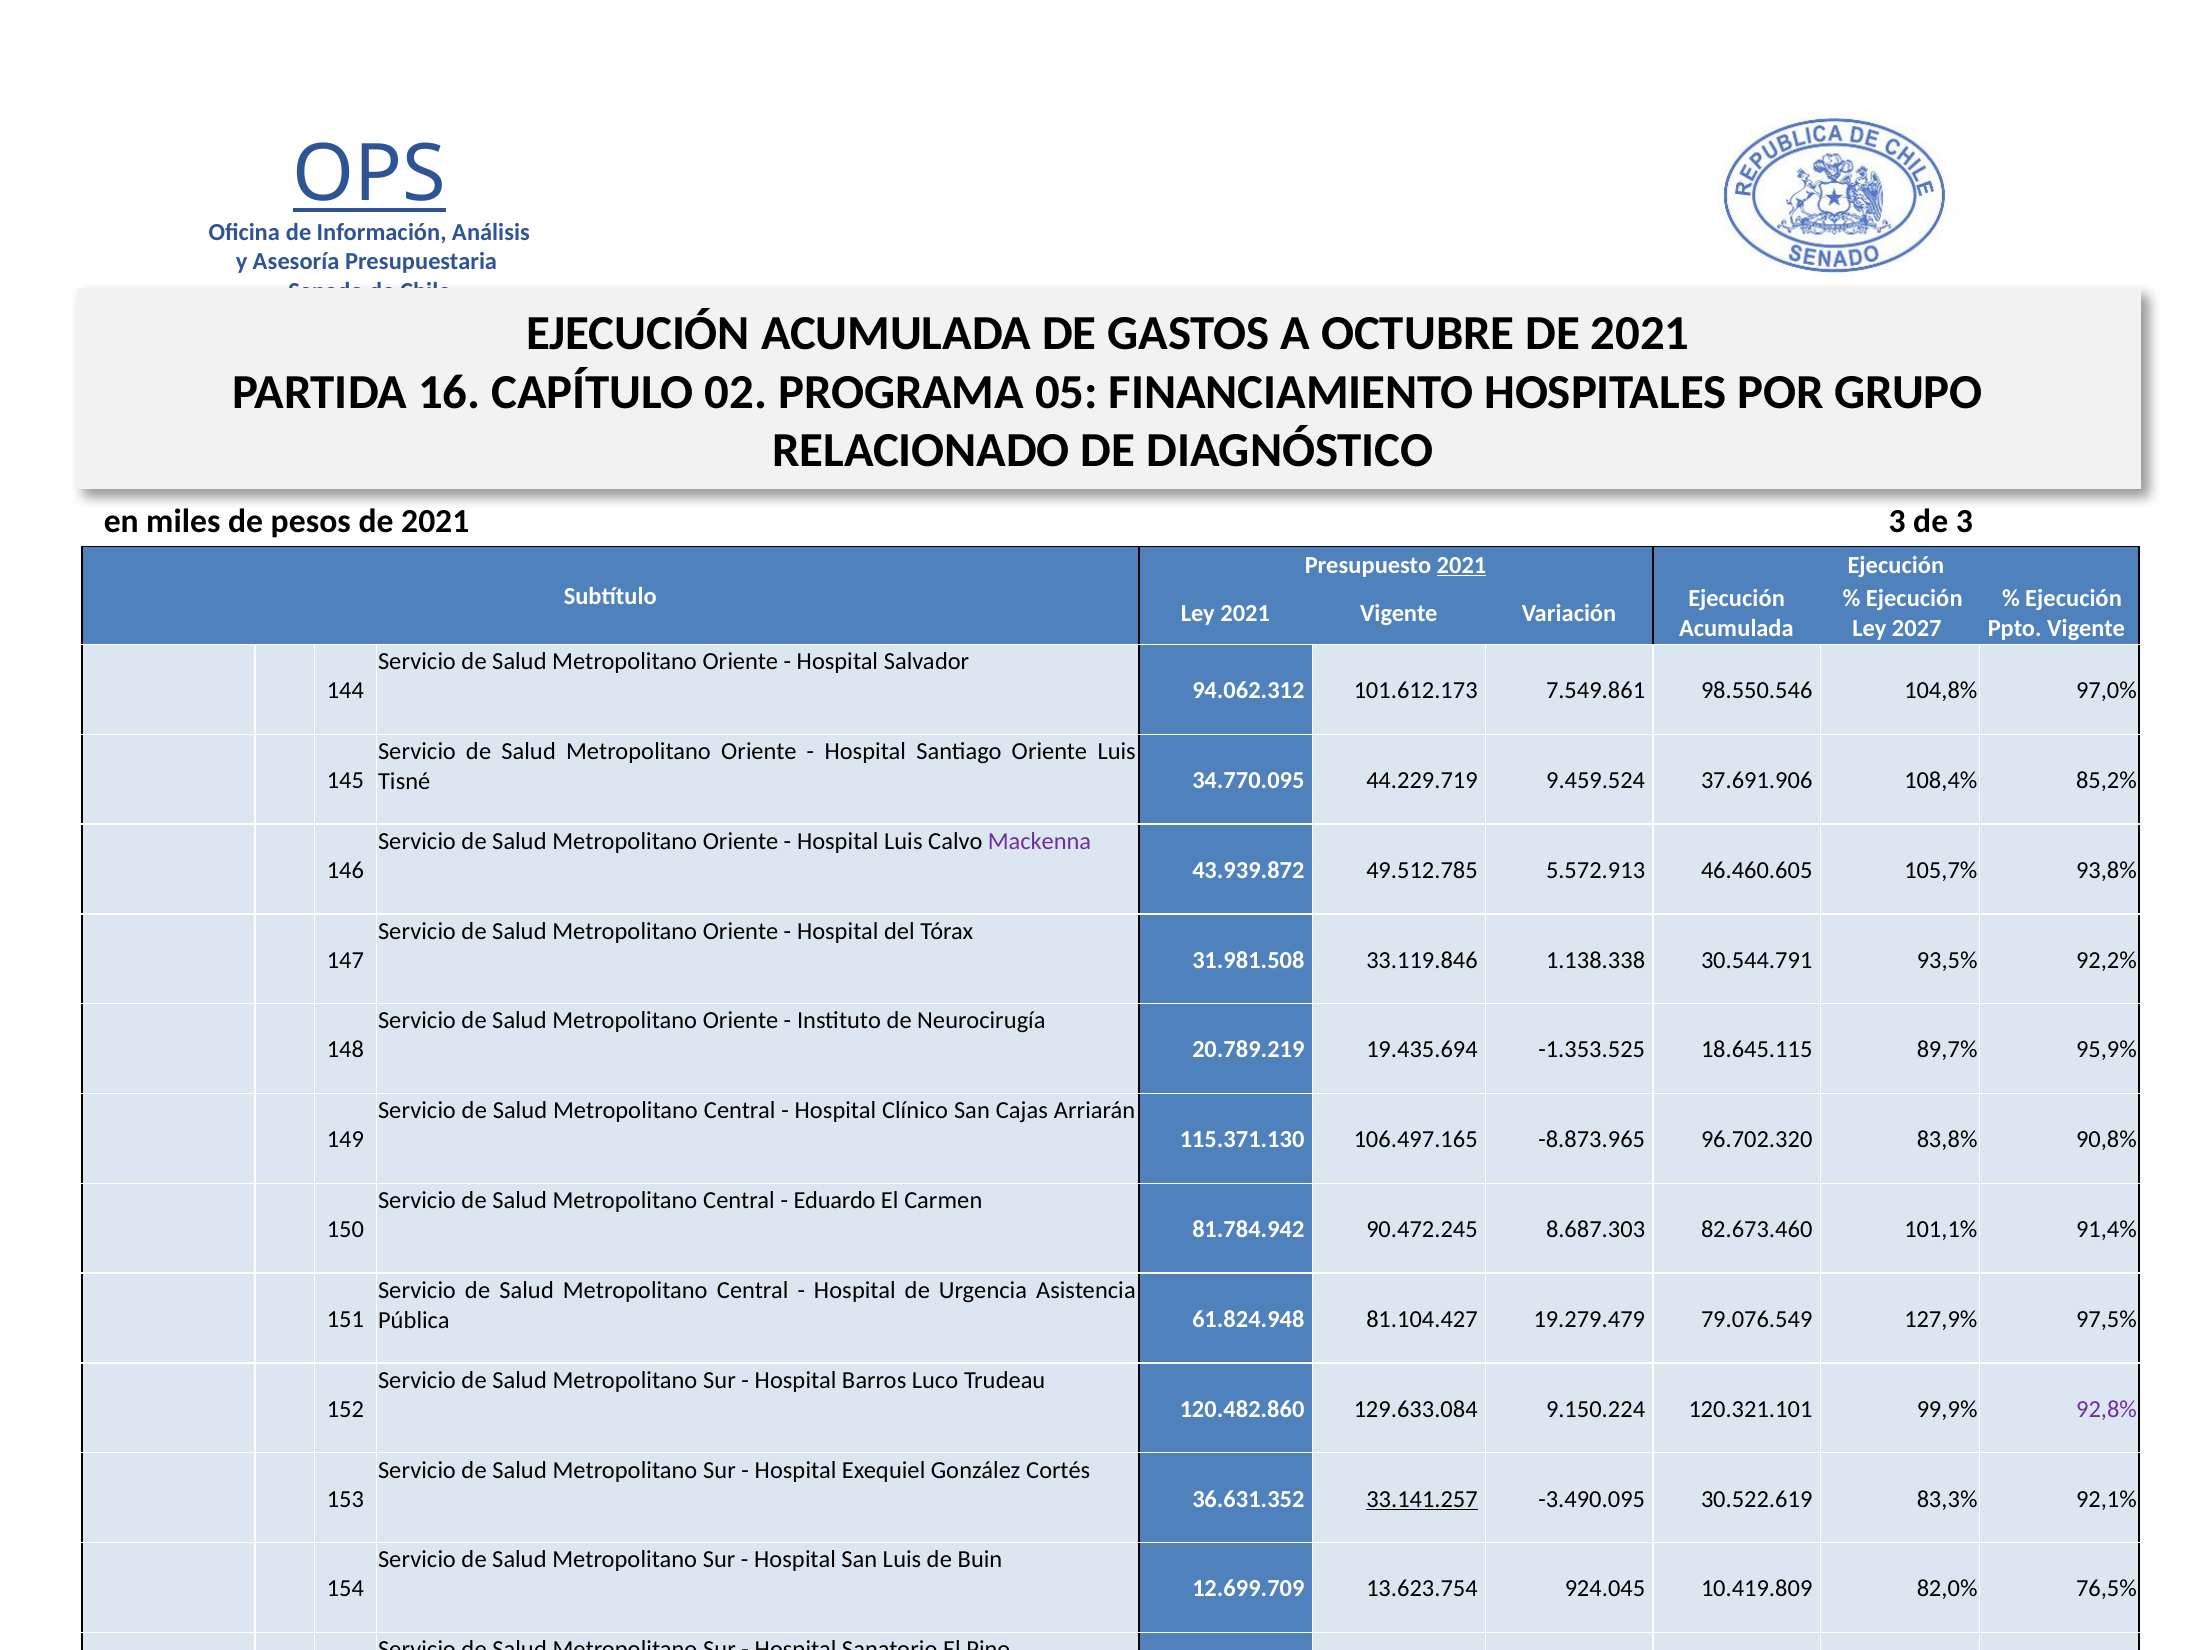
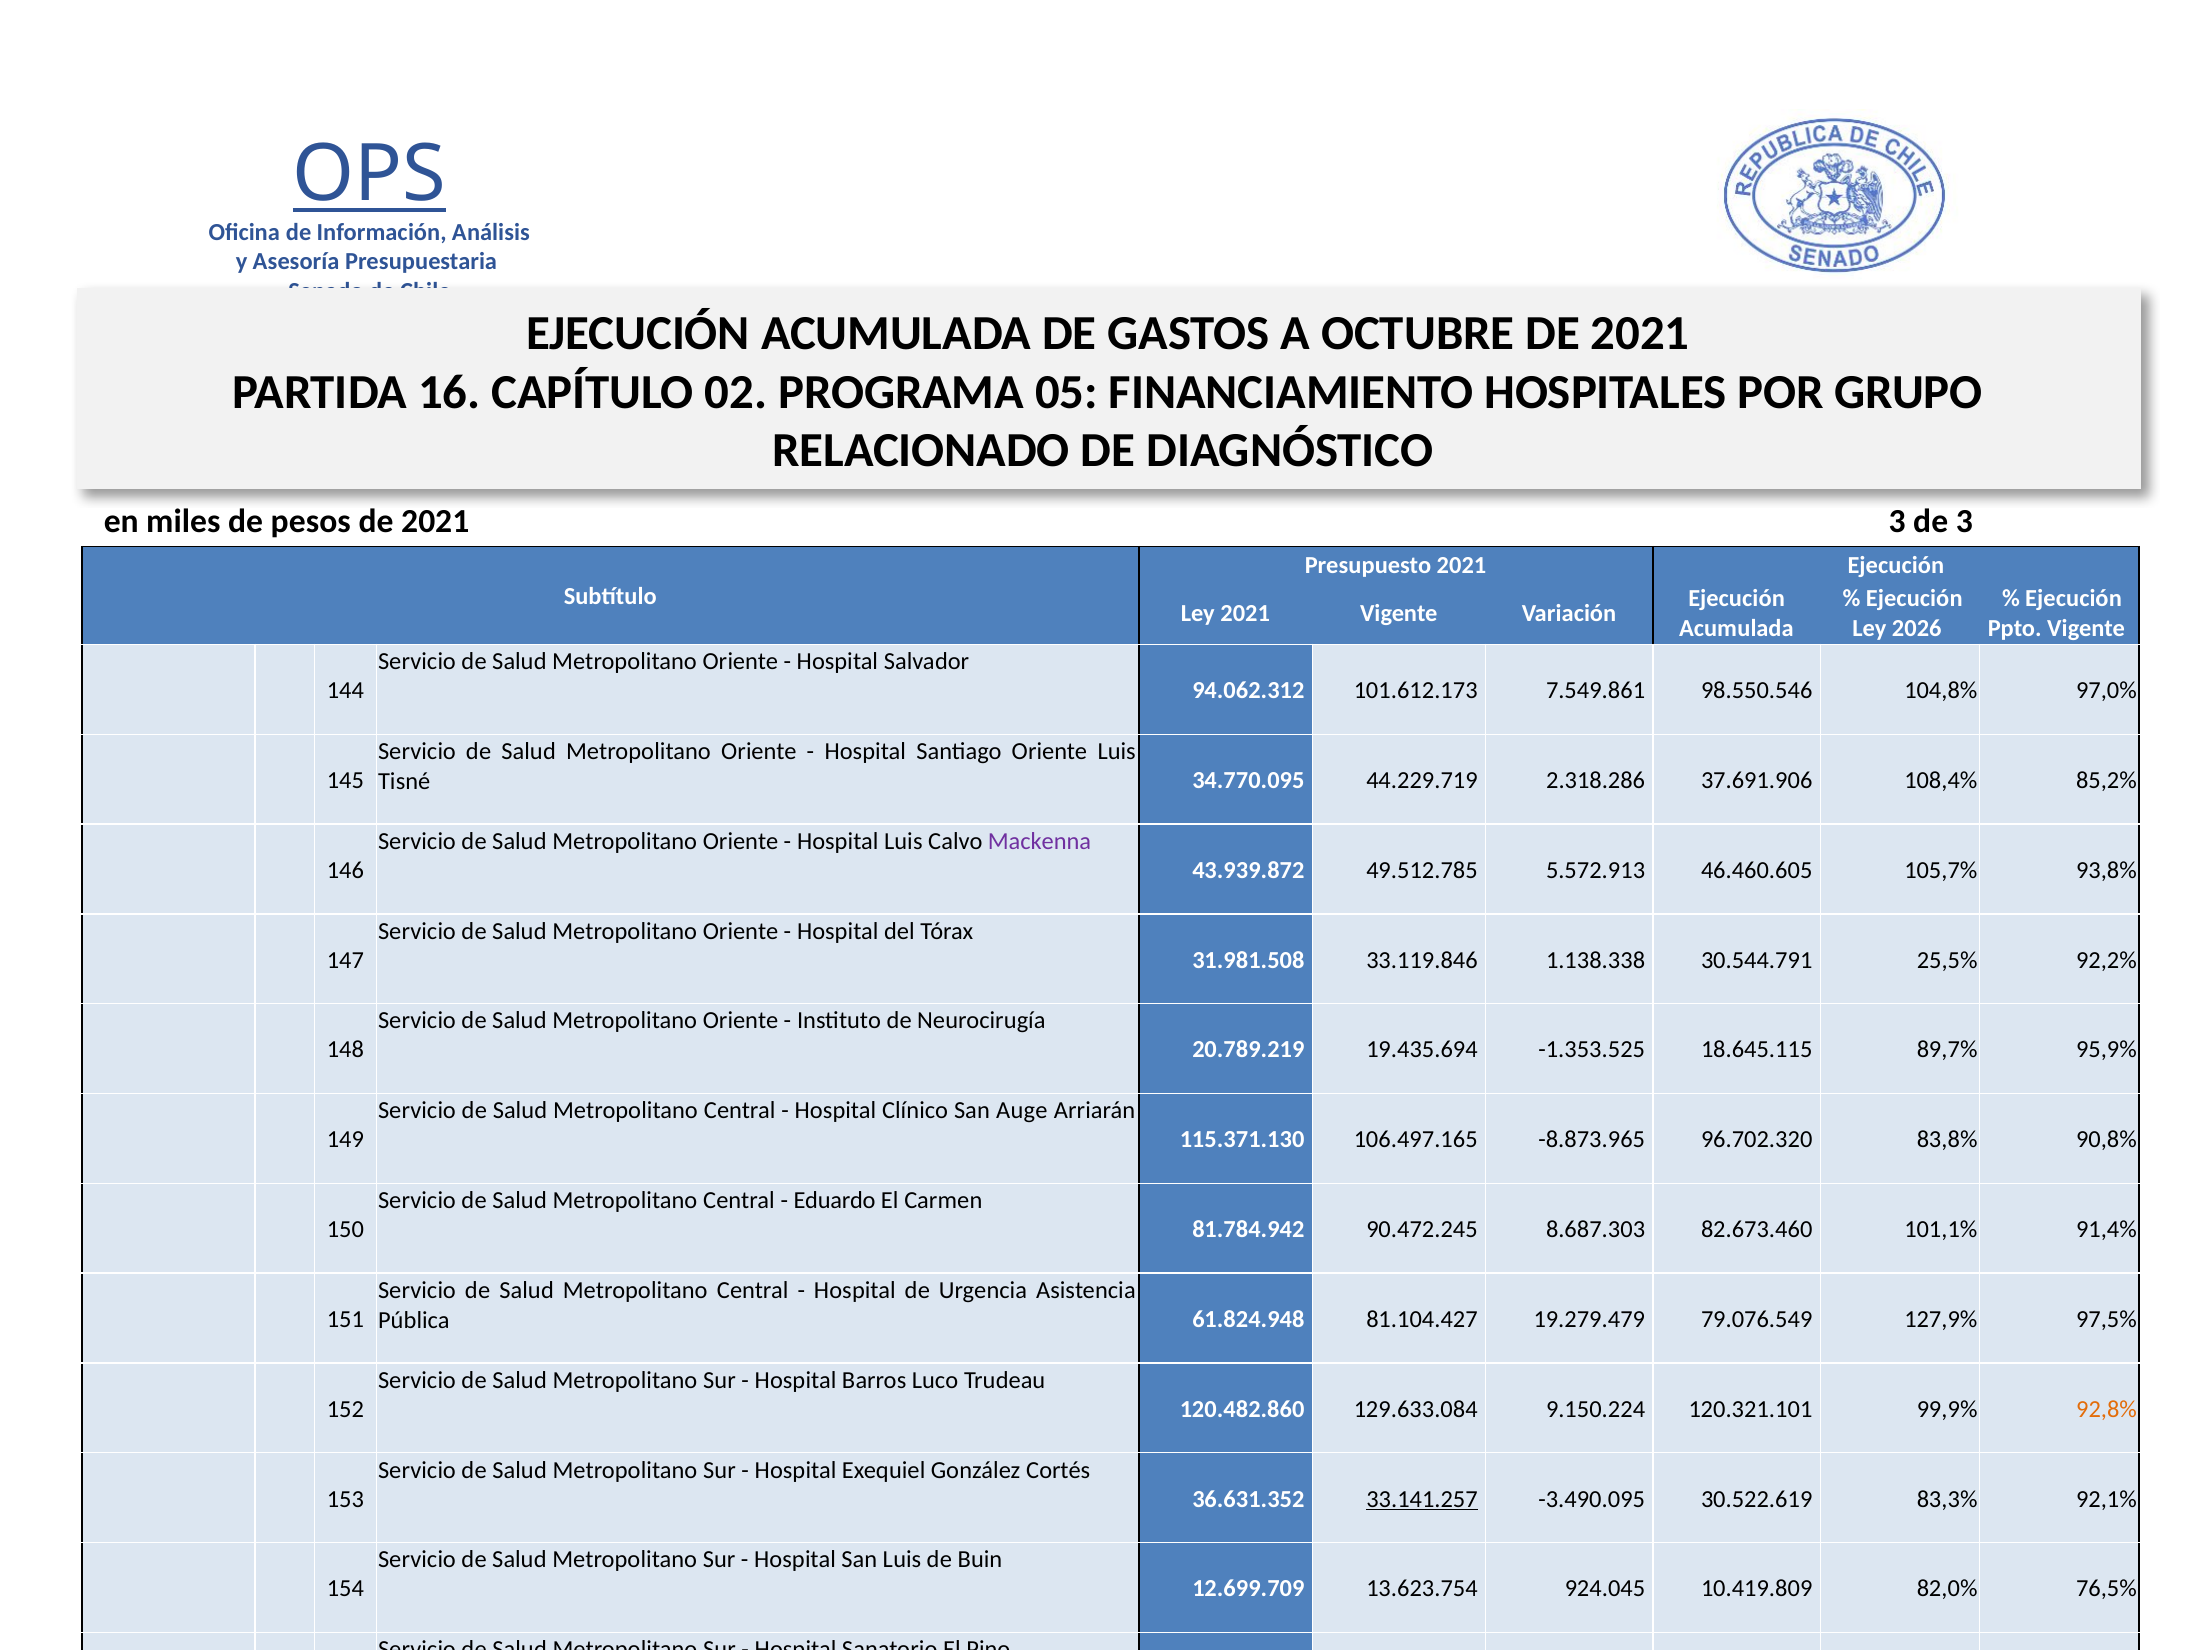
2021 at (1461, 565) underline: present -> none
2027: 2027 -> 2026
9.459.524: 9.459.524 -> 2.318.286
93,5%: 93,5% -> 25,5%
Cajas: Cajas -> Auge
92,8% colour: purple -> orange
